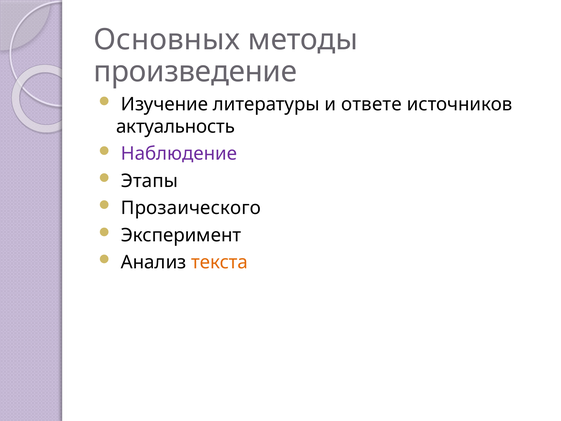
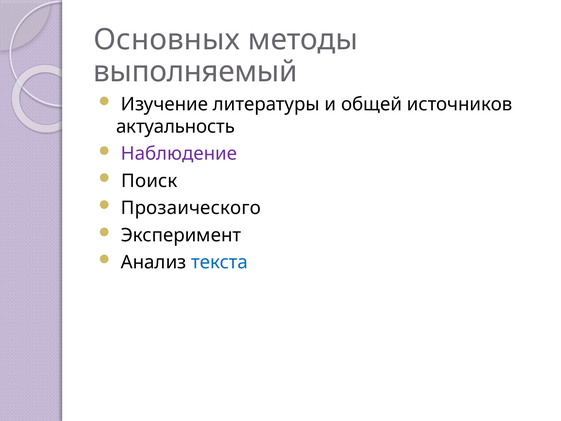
произведение: произведение -> выполняемый
ответе: ответе -> общей
Этапы: Этапы -> Поиск
текста colour: orange -> blue
